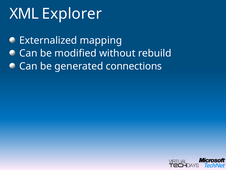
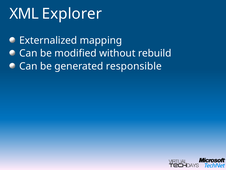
connections: connections -> responsible
